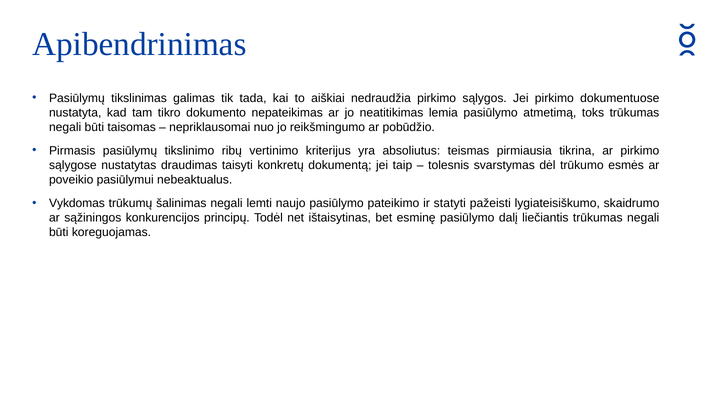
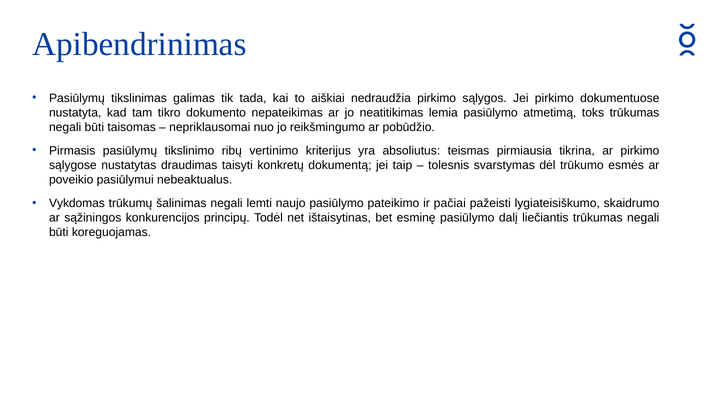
statyti: statyti -> pačiai
